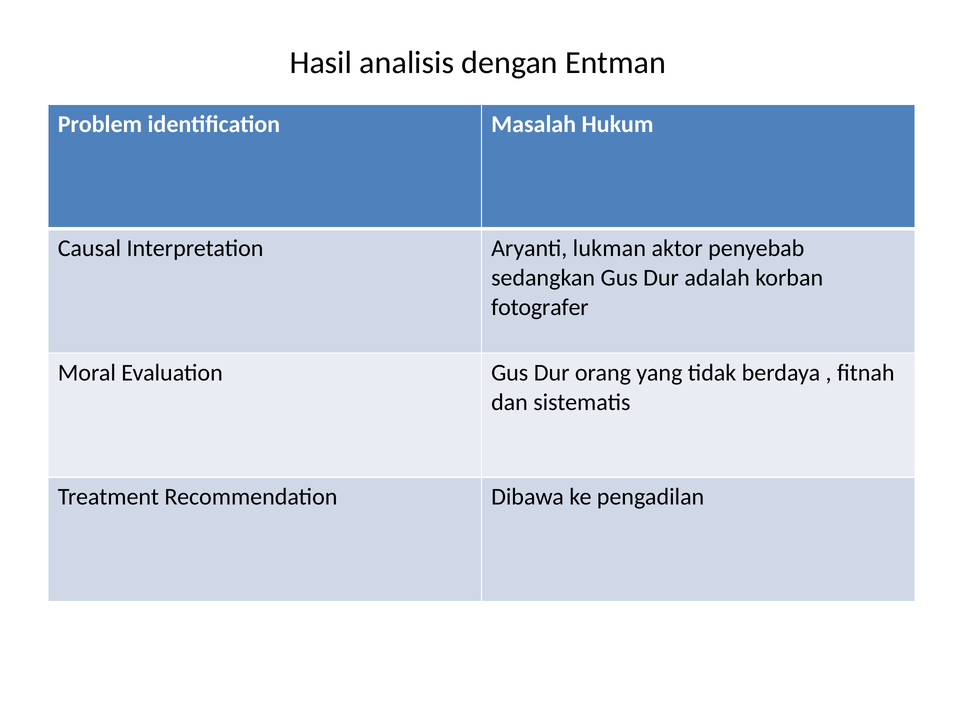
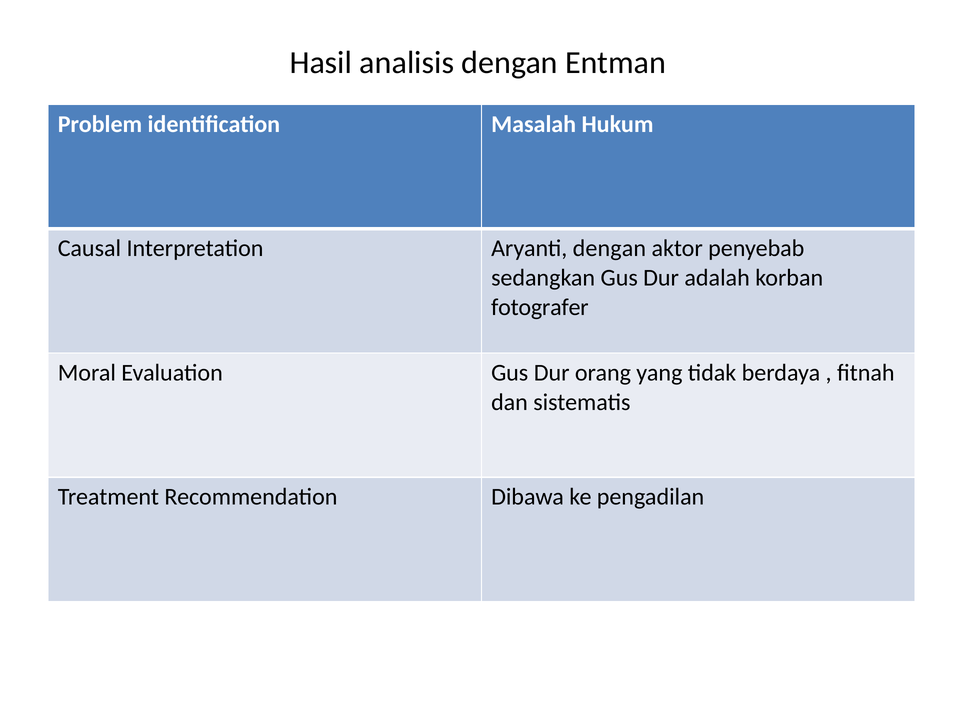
Aryanti lukman: lukman -> dengan
